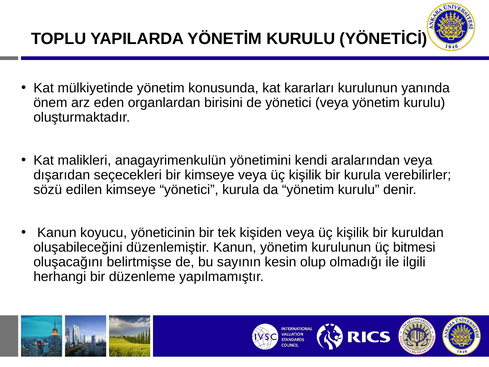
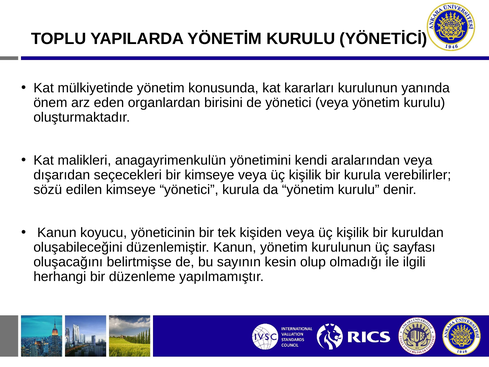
bitmesi: bitmesi -> sayfası
